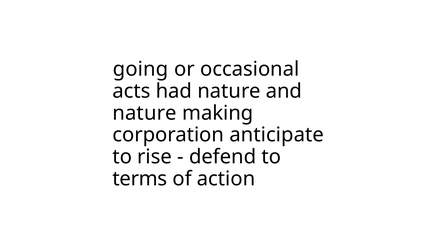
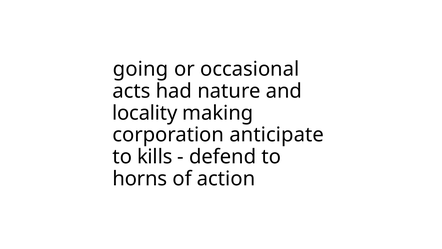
nature at (145, 113): nature -> locality
rise: rise -> kills
terms: terms -> horns
